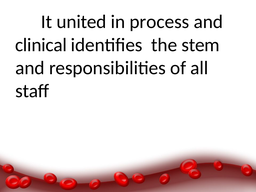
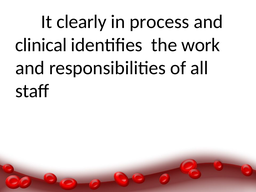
united: united -> clearly
stem: stem -> work
